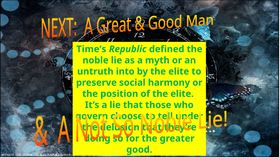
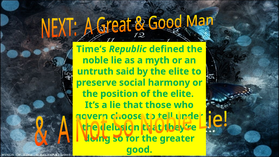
into: into -> said
